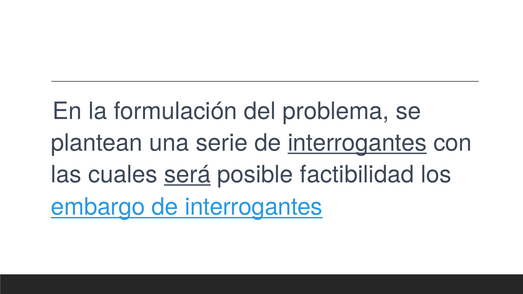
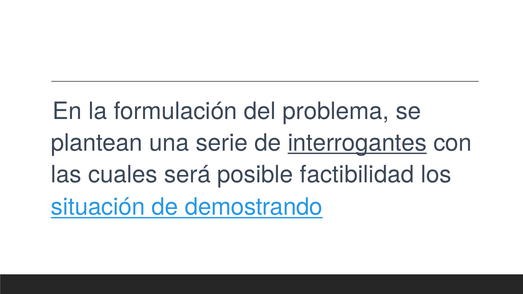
será underline: present -> none
embargo: embargo -> situación
interrogantes at (254, 207): interrogantes -> demostrando
